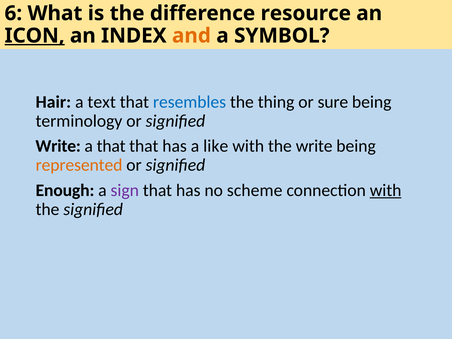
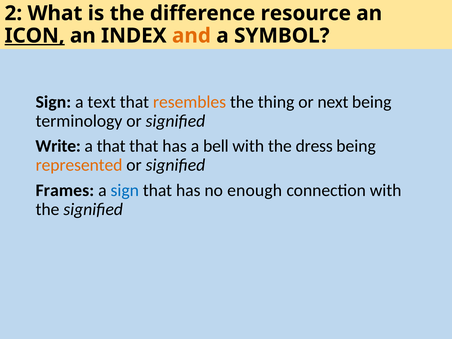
6: 6 -> 2
Hair at (53, 102): Hair -> Sign
resembles colour: blue -> orange
sure: sure -> next
like: like -> bell
the write: write -> dress
Enough: Enough -> Frames
sign at (125, 190) colour: purple -> blue
scheme: scheme -> enough
with at (386, 190) underline: present -> none
